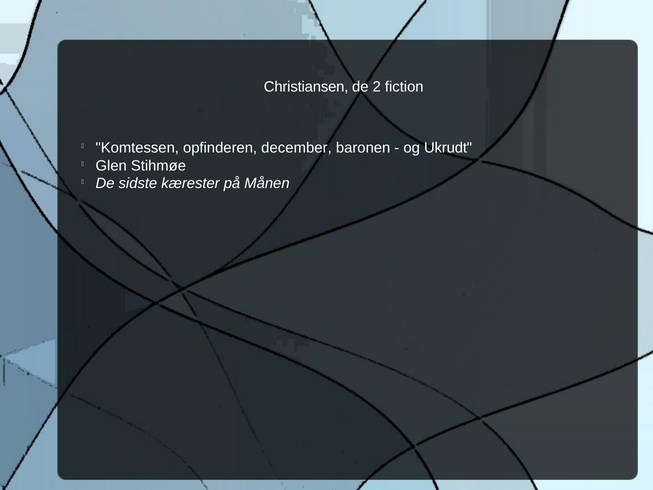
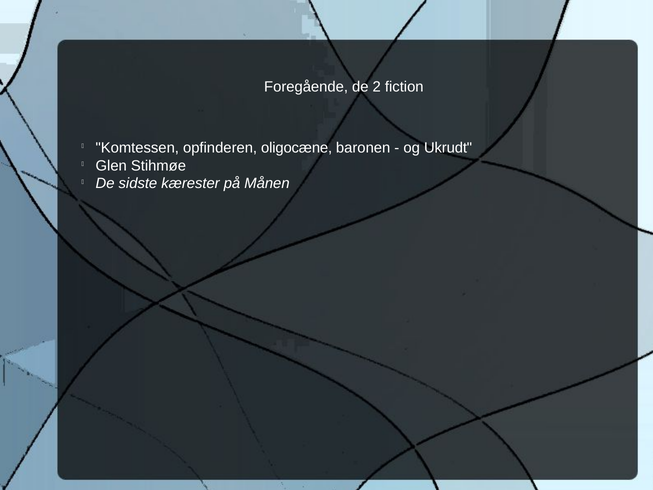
Christiansen: Christiansen -> Foregående
december: december -> oligocæne
